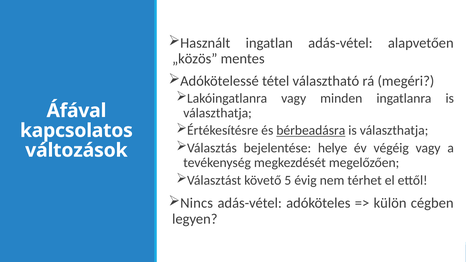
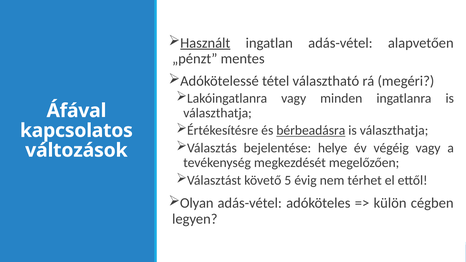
Használt underline: none -> present
„közös: „közös -> „pénzt
Nincs: Nincs -> Olyan
